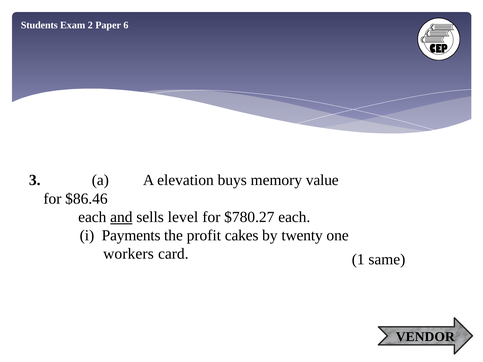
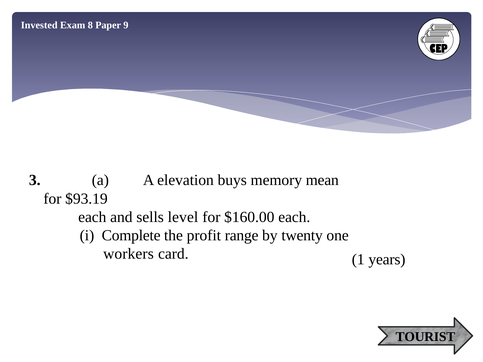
Students: Students -> Invested
2: 2 -> 8
6: 6 -> 9
value: value -> mean
$86.46: $86.46 -> $93.19
and underline: present -> none
$780.27: $780.27 -> $160.00
Payments: Payments -> Complete
cakes: cakes -> range
same: same -> years
VENDOR: VENDOR -> TOURIST
